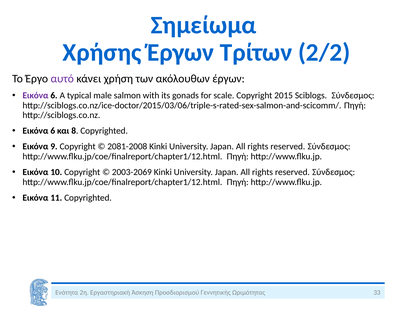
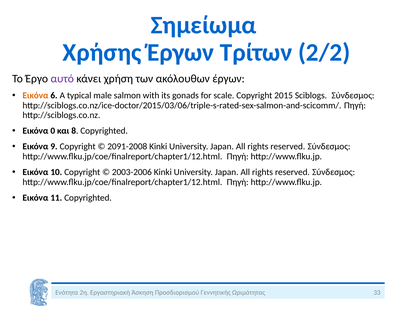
Εικόνα at (36, 95) colour: purple -> orange
6 at (53, 131): 6 -> 0
2081-2008: 2081-2008 -> 2091-2008
2003-2069: 2003-2069 -> 2003-2006
